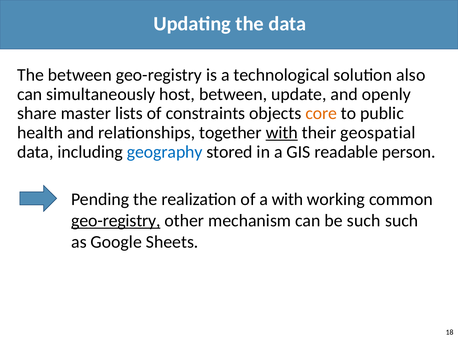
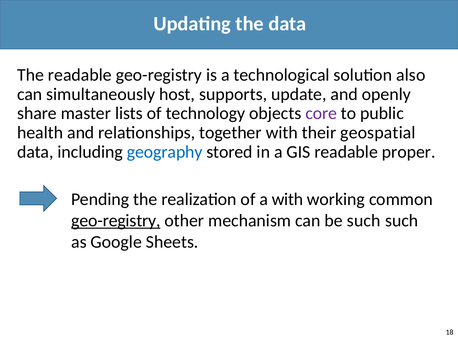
The between: between -> readable
host between: between -> supports
constraints: constraints -> technology
core colour: orange -> purple
with at (282, 133) underline: present -> none
person: person -> proper
